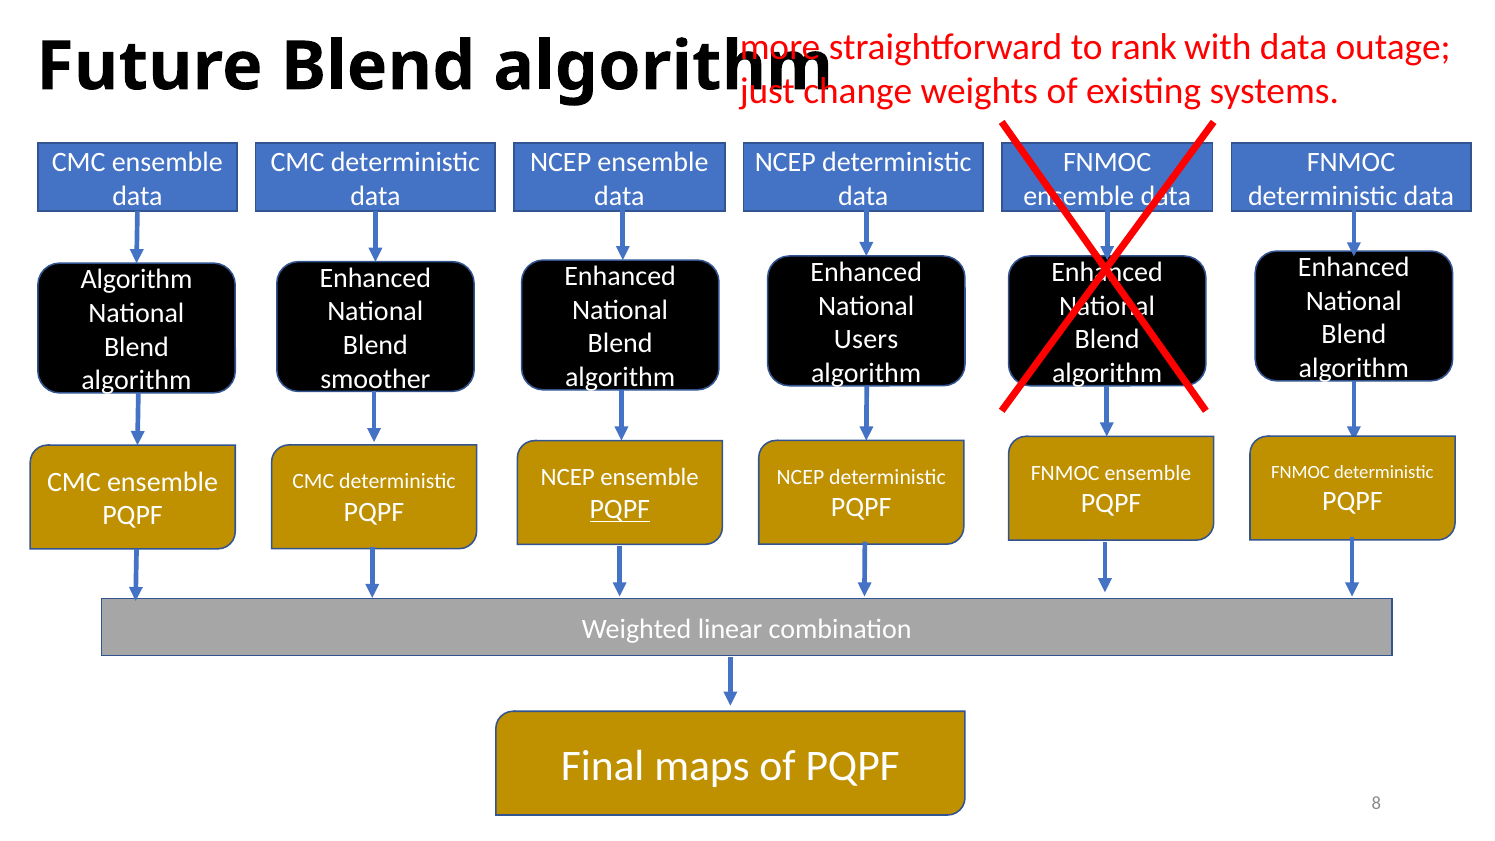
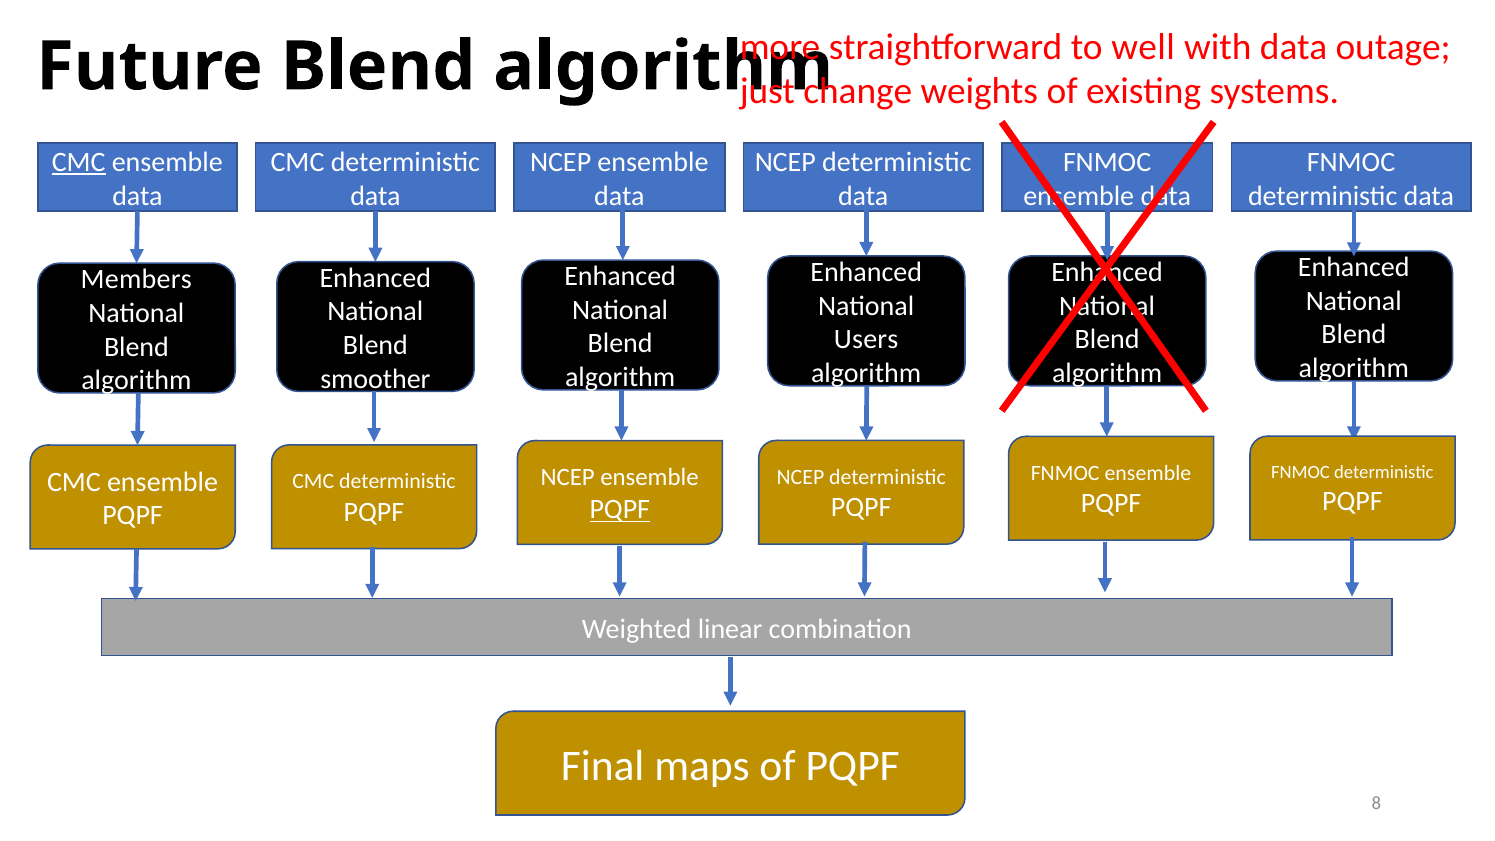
rank: rank -> well
CMC at (79, 162) underline: none -> present
Algorithm at (137, 279): Algorithm -> Members
